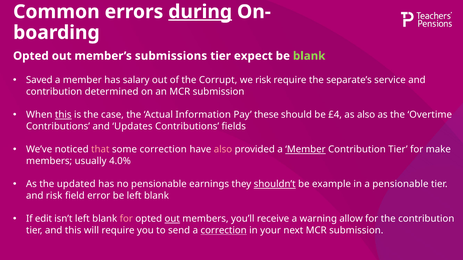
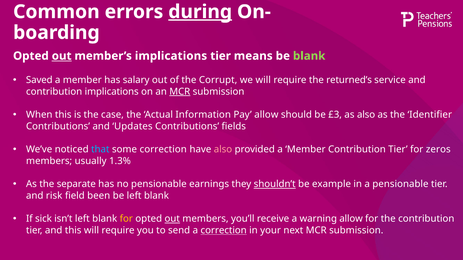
out at (62, 56) underline: none -> present
member’s submissions: submissions -> implications
expect: expect -> means
we risk: risk -> will
separate’s: separate’s -> returned’s
contribution determined: determined -> implications
MCR at (180, 92) underline: none -> present
this at (63, 115) underline: present -> none
Pay these: these -> allow
£4: £4 -> £3
Overtime: Overtime -> Identifier
that colour: pink -> light blue
Member at (305, 150) underline: present -> none
make: make -> zeros
4.0%: 4.0% -> 1.3%
updated: updated -> separate
error: error -> been
edit: edit -> sick
for at (126, 219) colour: pink -> yellow
